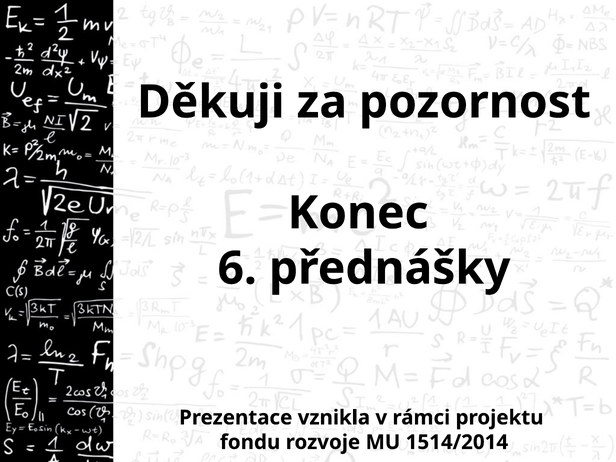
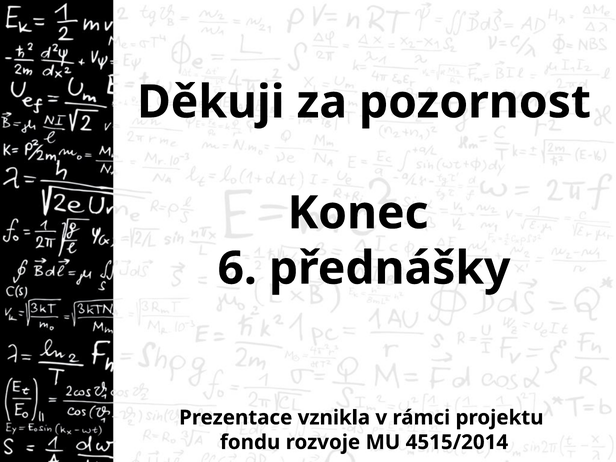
1514/2014: 1514/2014 -> 4515/2014
